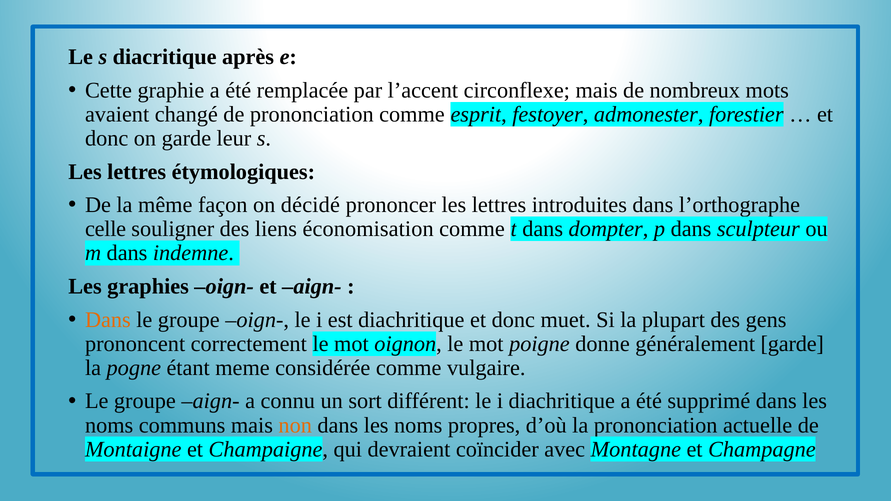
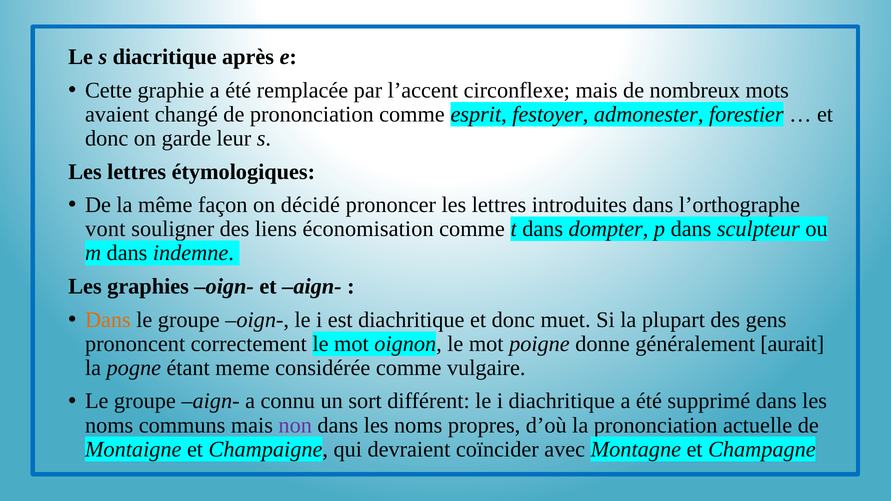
celle: celle -> vont
généralement garde: garde -> aurait
non colour: orange -> purple
